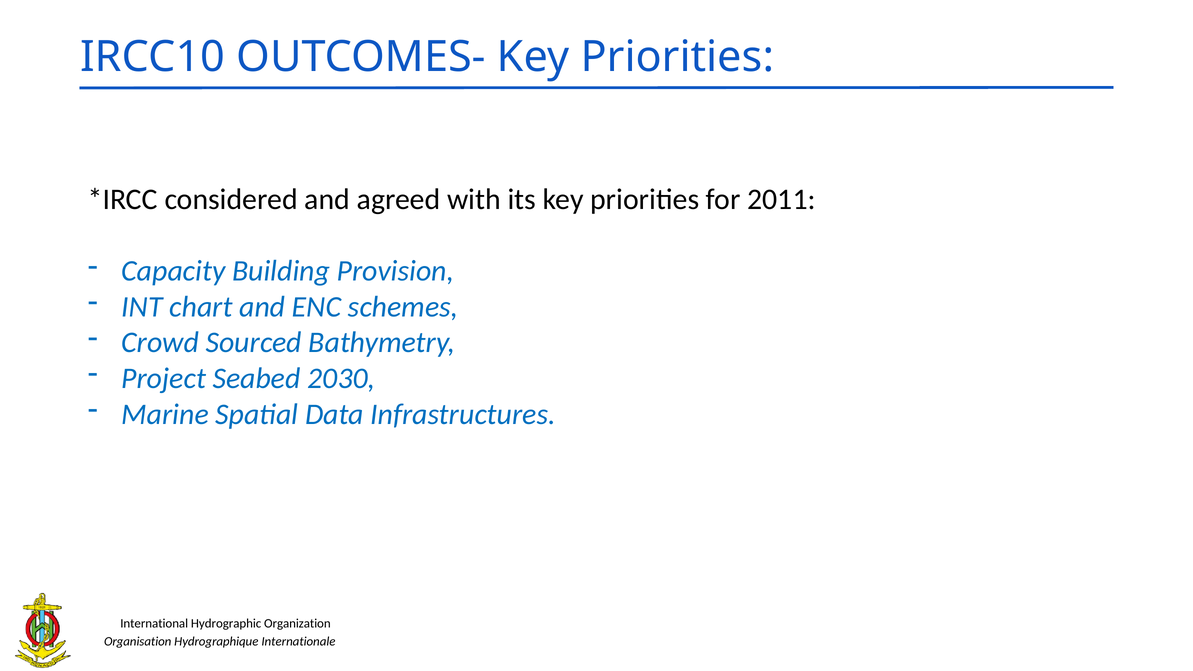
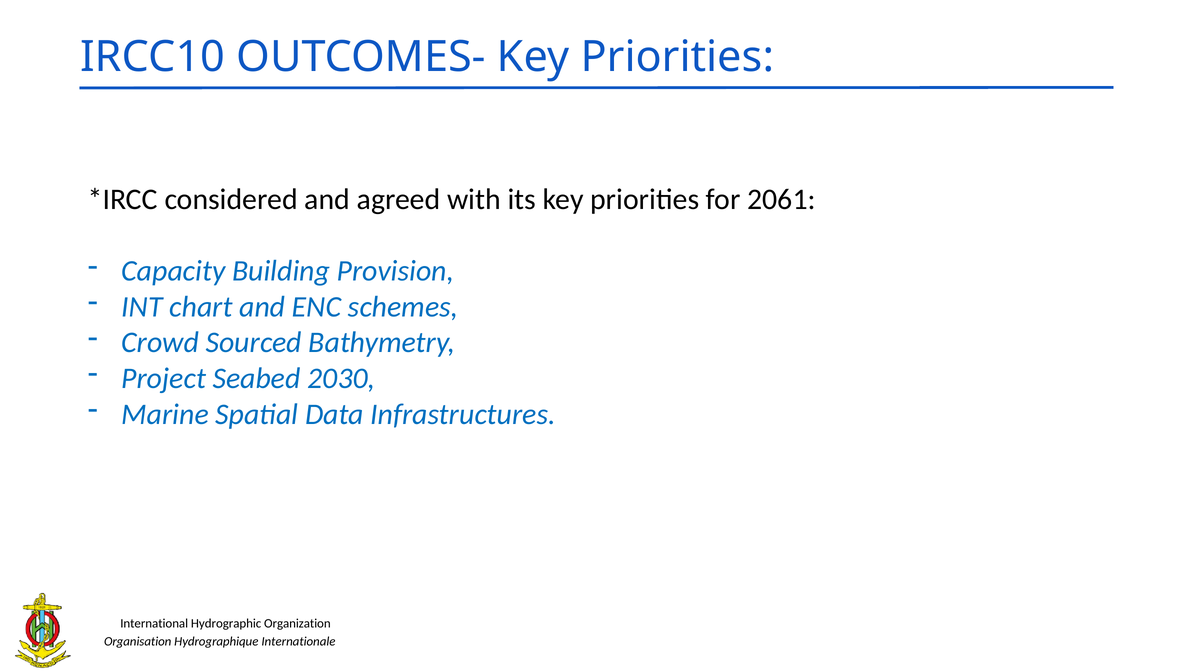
2011: 2011 -> 2061
